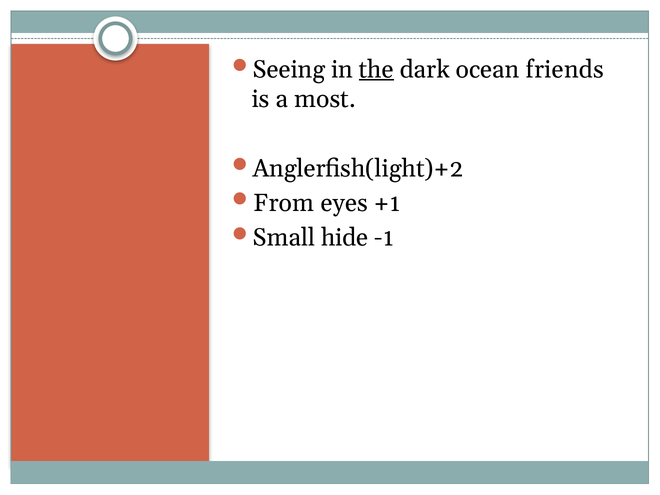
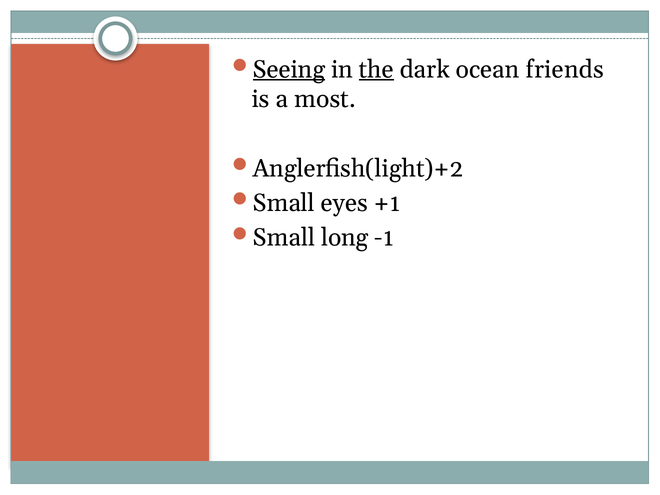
Seeing underline: none -> present
From at (284, 203): From -> Small
hide: hide -> long
